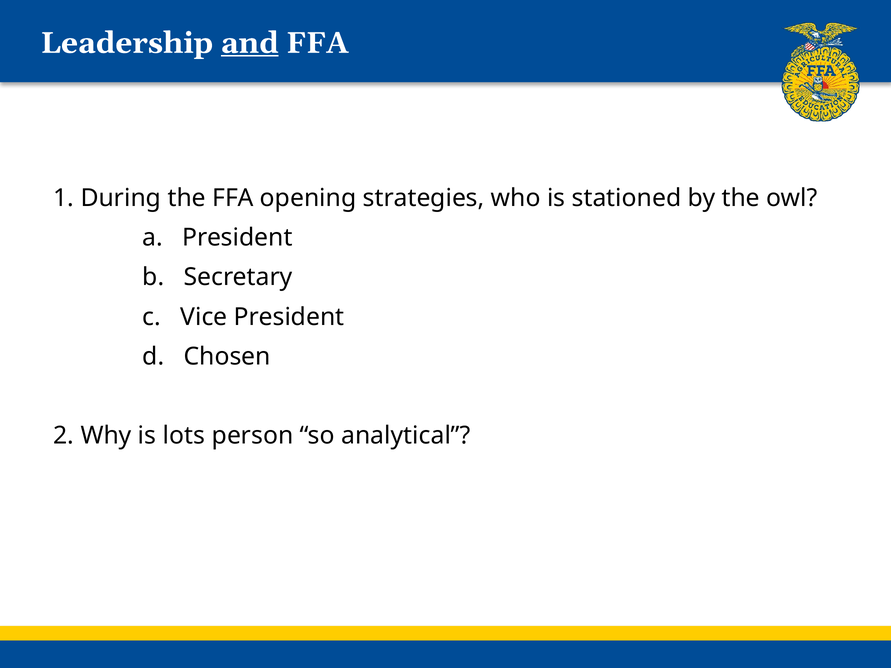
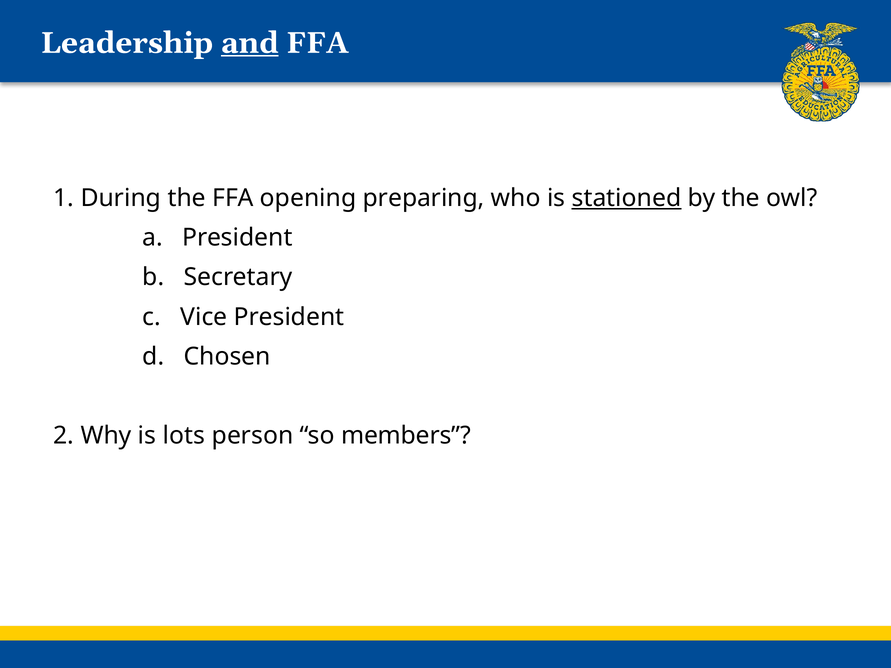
strategies: strategies -> preparing
stationed underline: none -> present
analytical: analytical -> members
